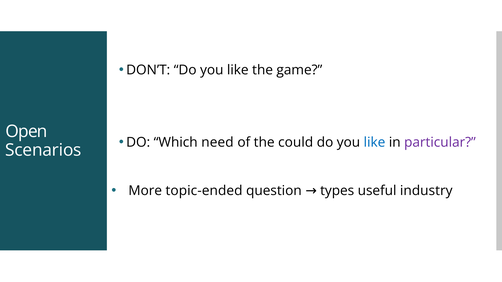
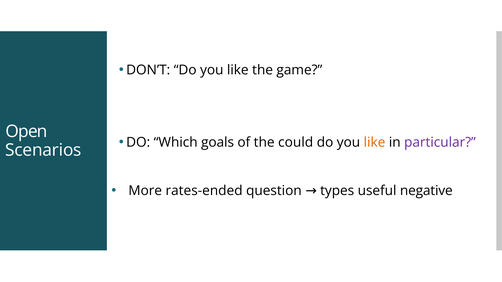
need: need -> goals
like at (374, 143) colour: blue -> orange
topic-ended: topic-ended -> rates-ended
industry: industry -> negative
